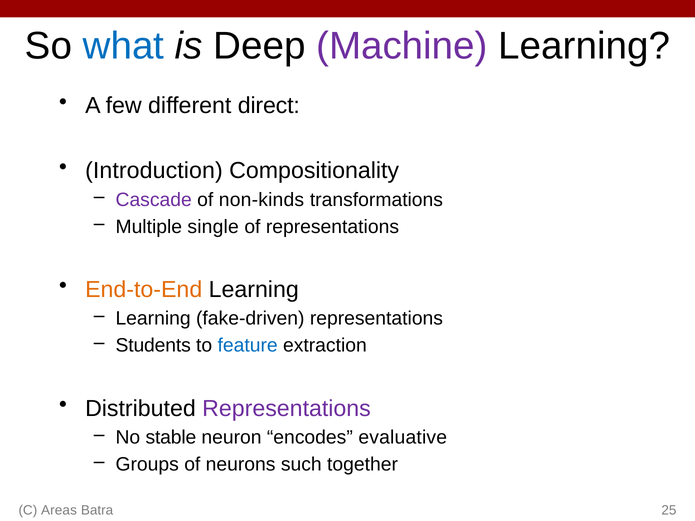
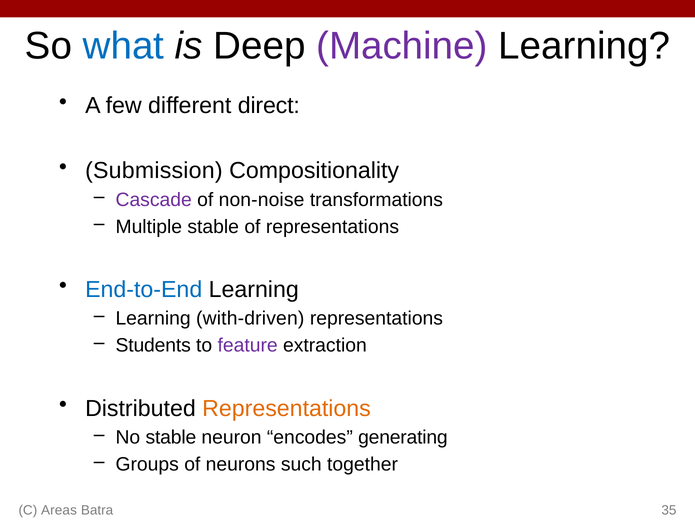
Introduction: Introduction -> Submission
non-kinds: non-kinds -> non-noise
Multiple single: single -> stable
End-to-End colour: orange -> blue
fake-driven: fake-driven -> with-driven
feature colour: blue -> purple
Representations at (287, 409) colour: purple -> orange
evaluative: evaluative -> generating
25: 25 -> 35
